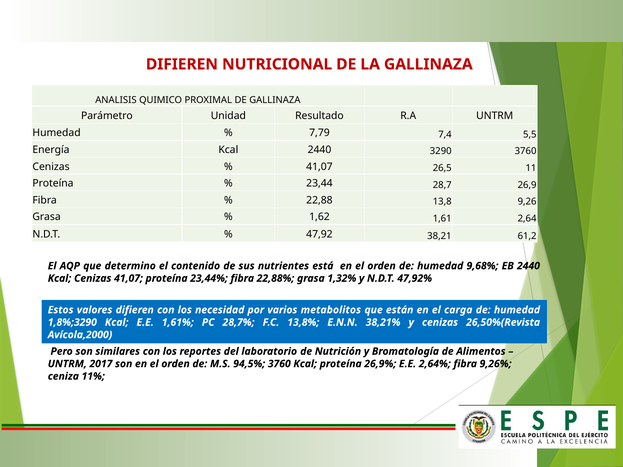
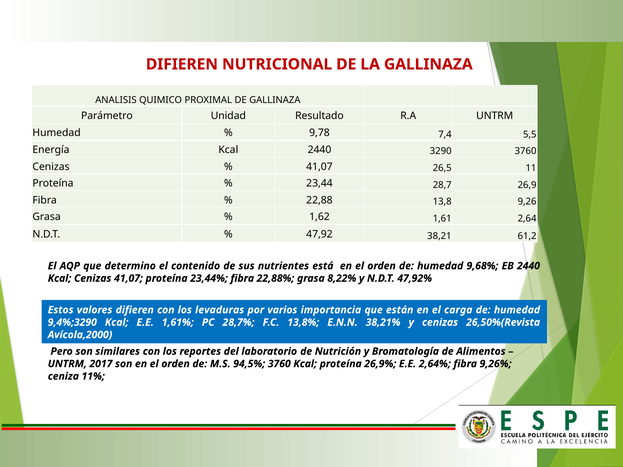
7,79: 7,79 -> 9,78
1,32%: 1,32% -> 8,22%
necesidad: necesidad -> levaduras
metabolitos: metabolitos -> importancia
1,8%;3290: 1,8%;3290 -> 9,4%;3290
